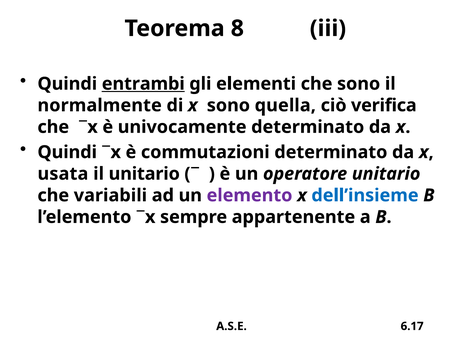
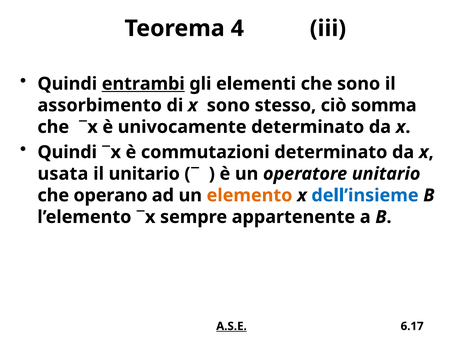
8: 8 -> 4
normalmente: normalmente -> assorbimento
quella: quella -> stesso
verifica: verifica -> somma
variabili: variabili -> operano
elemento colour: purple -> orange
A.S.E underline: none -> present
